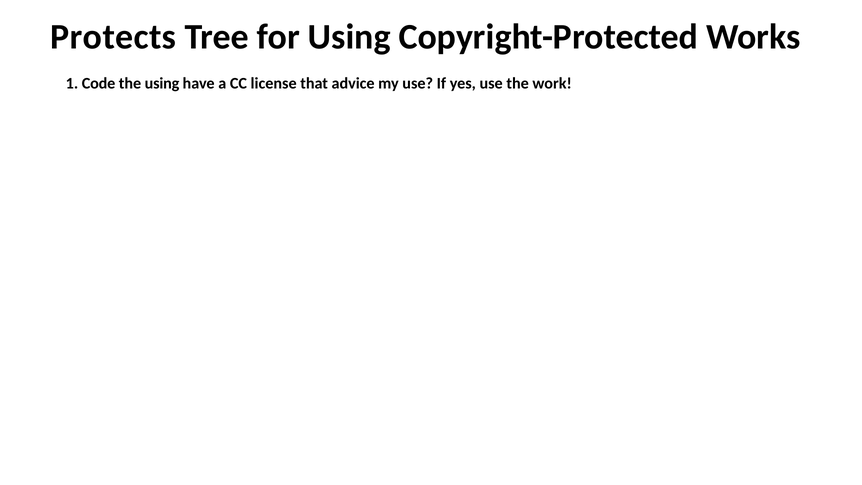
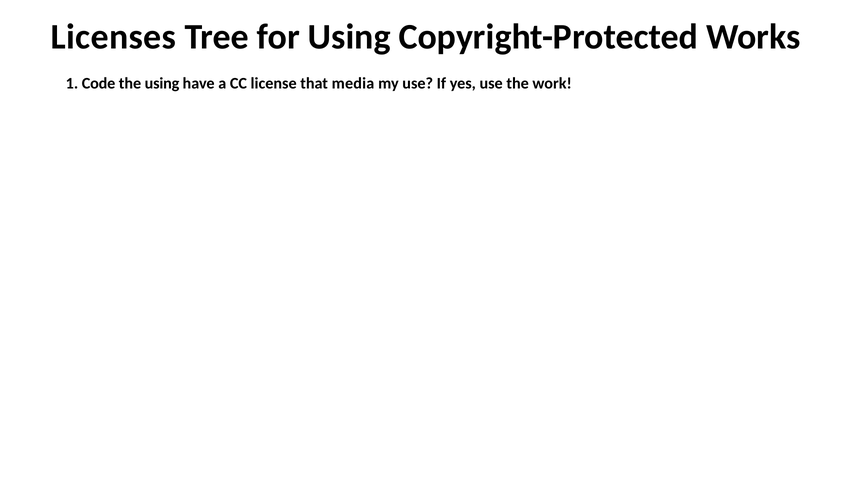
Protects: Protects -> Licenses
advice: advice -> media
